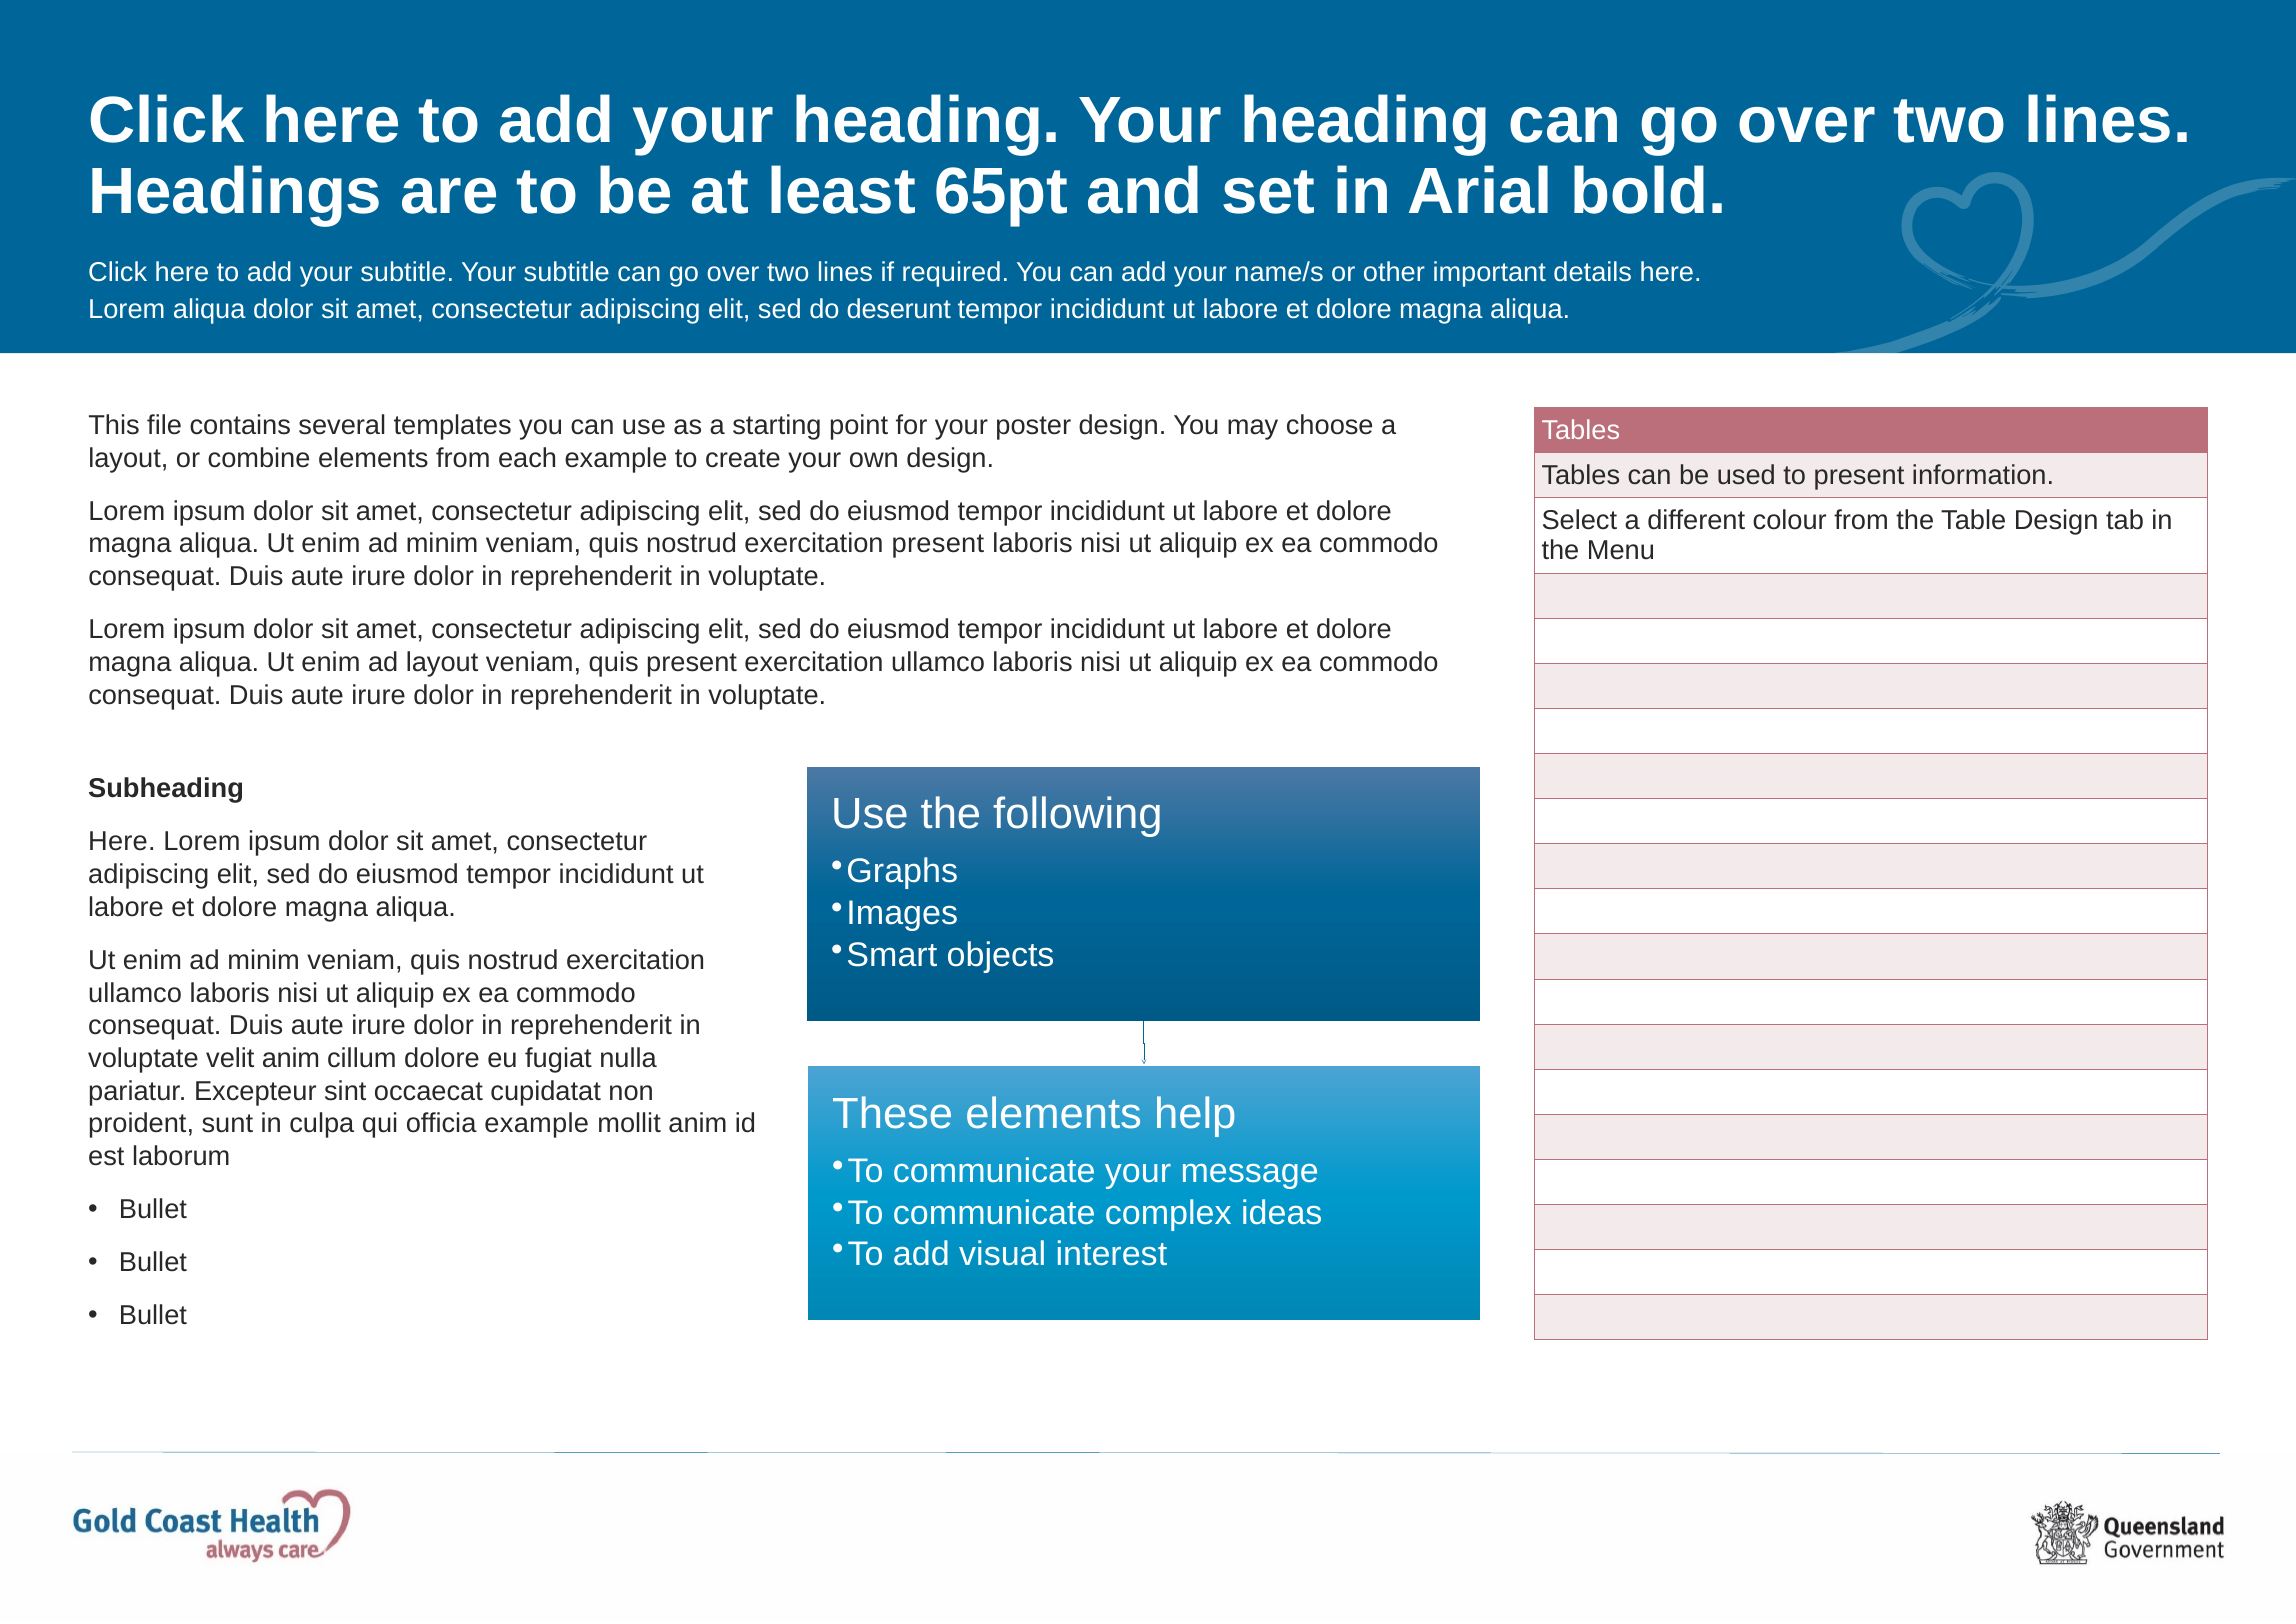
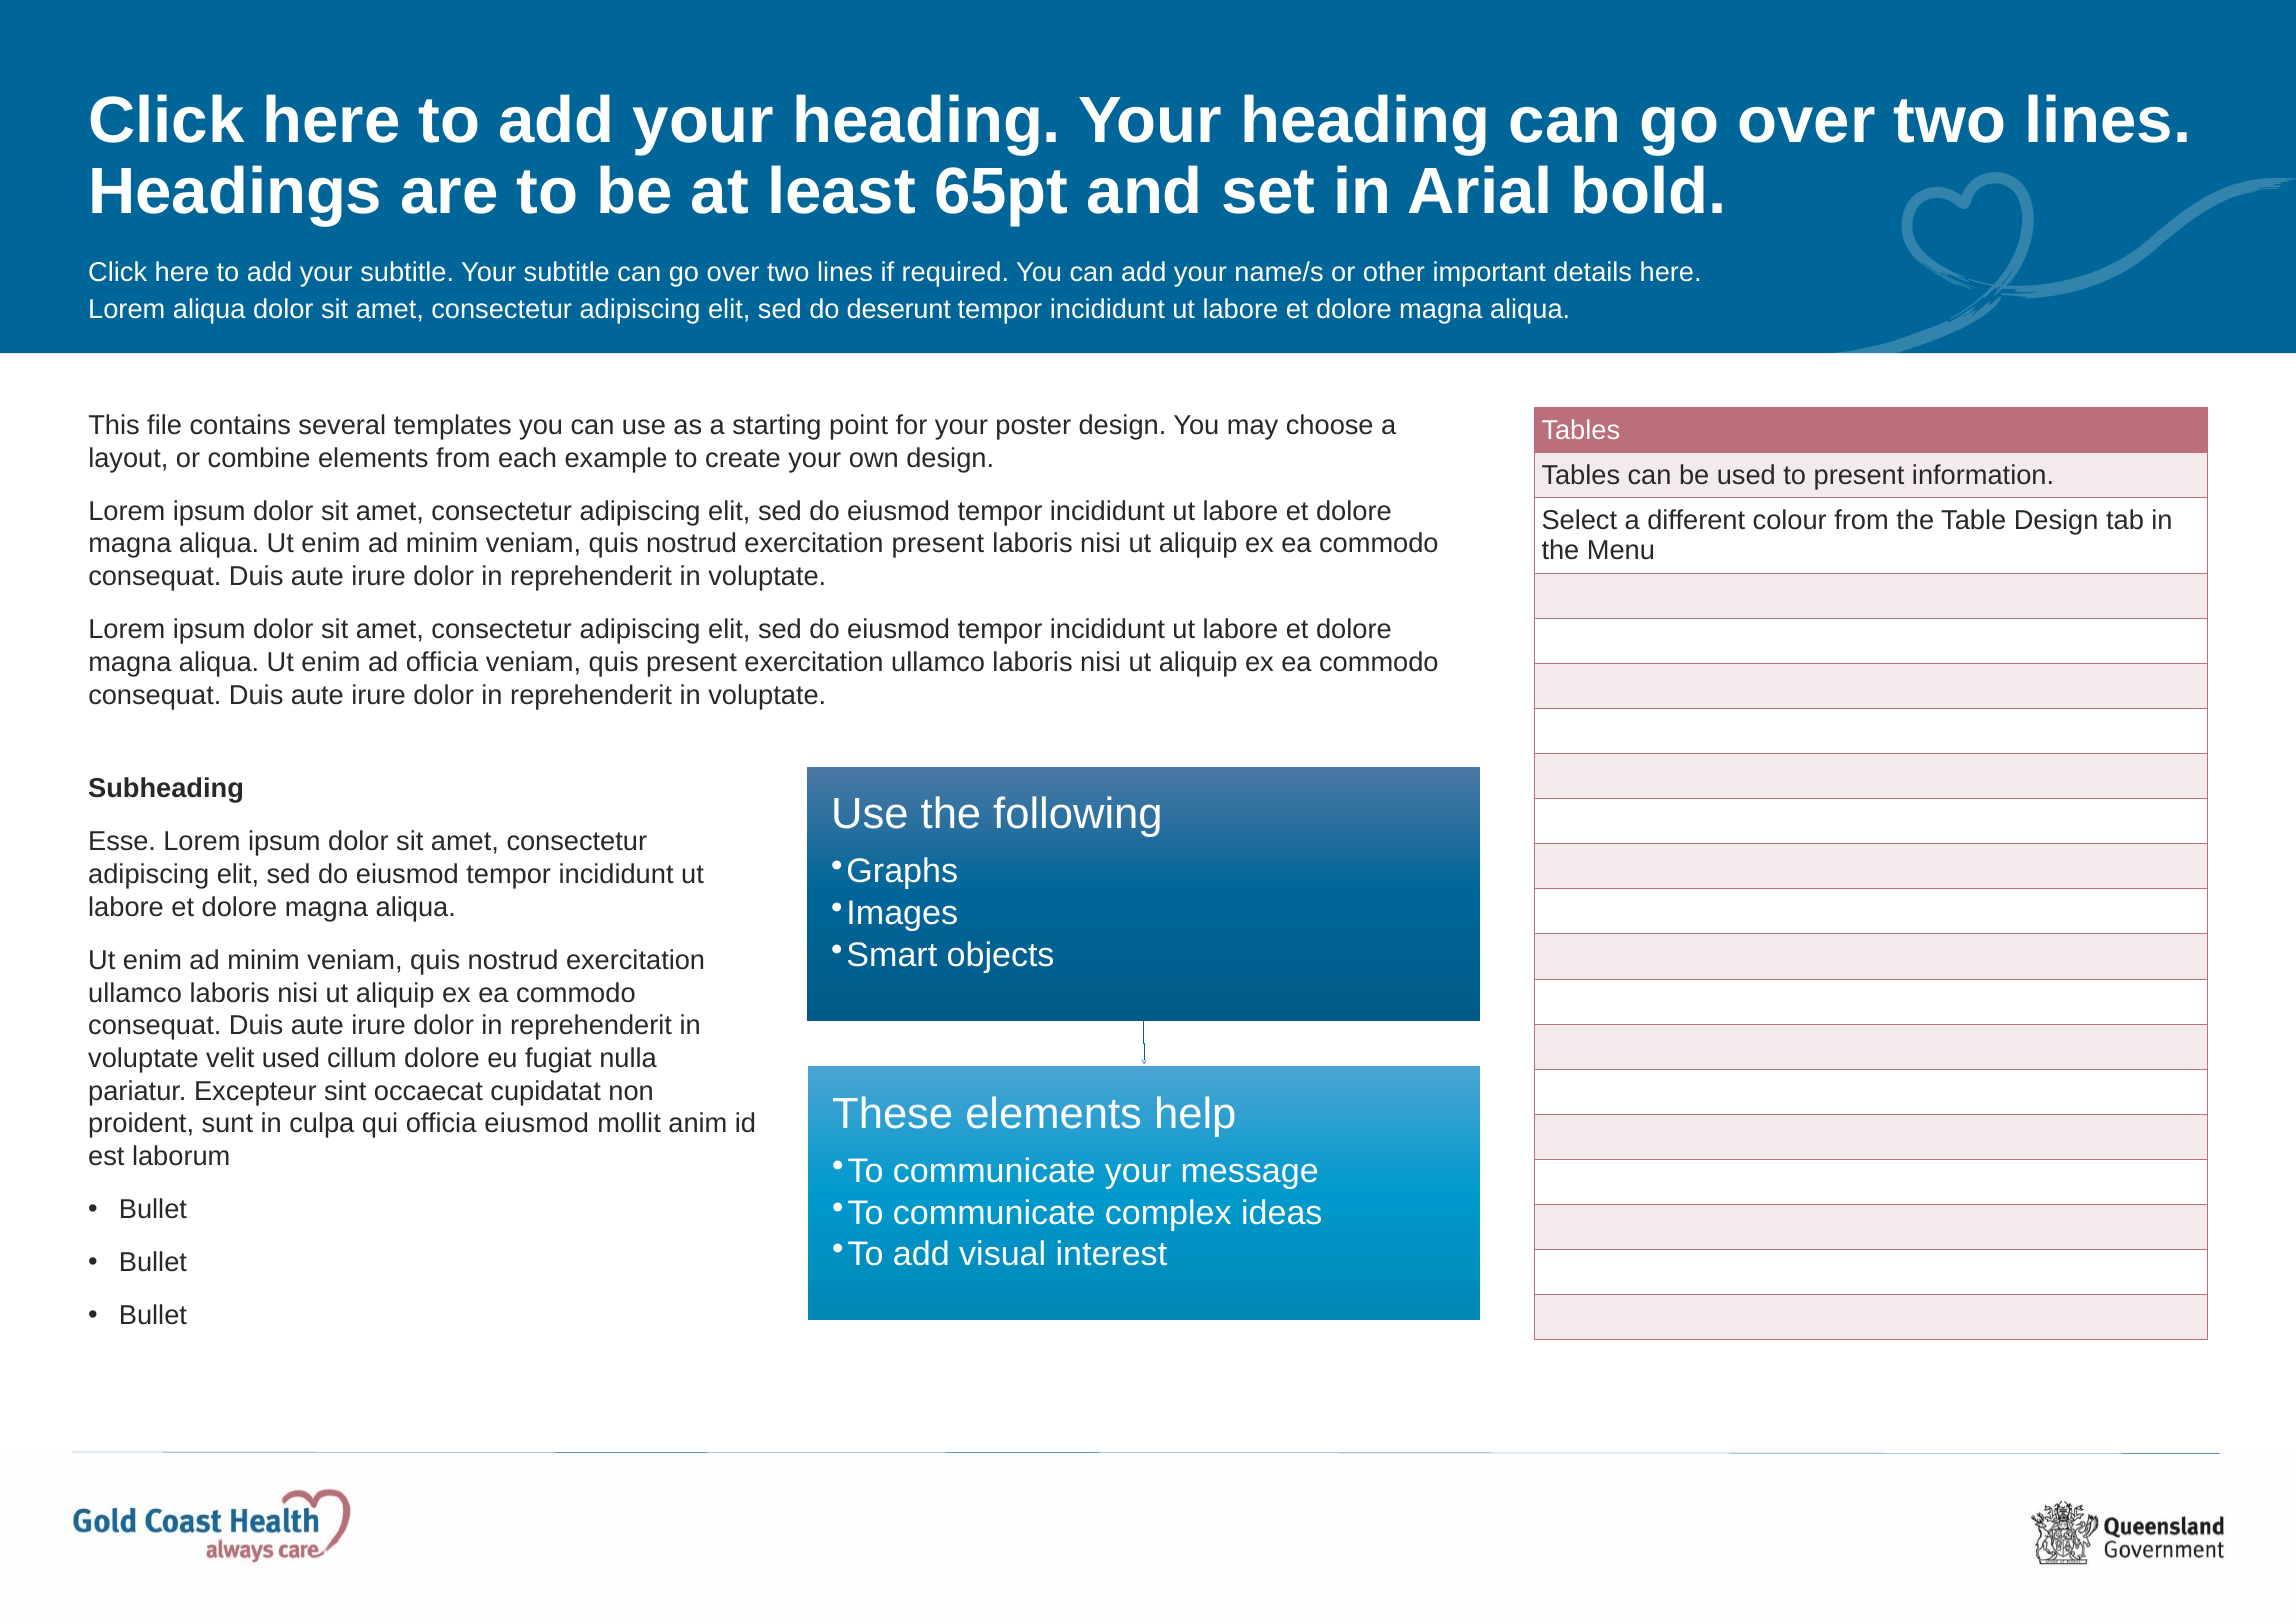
ad layout: layout -> officia
Here at (122, 842): Here -> Esse
velit anim: anim -> used
officia example: example -> eiusmod
